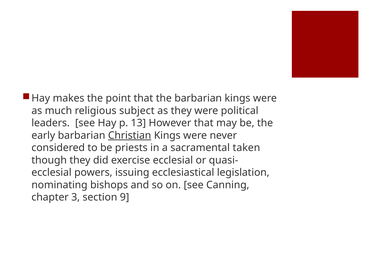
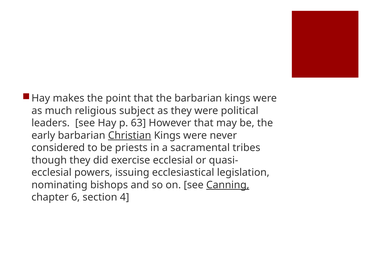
13: 13 -> 63
taken: taken -> tribes
Canning underline: none -> present
3: 3 -> 6
9: 9 -> 4
